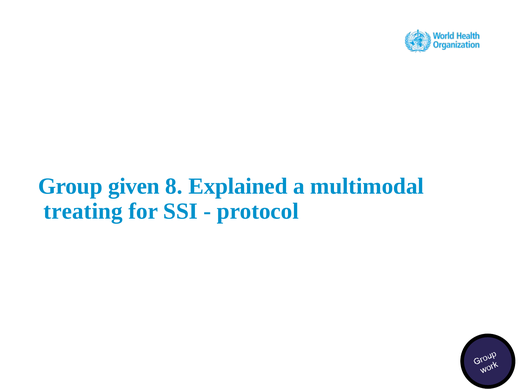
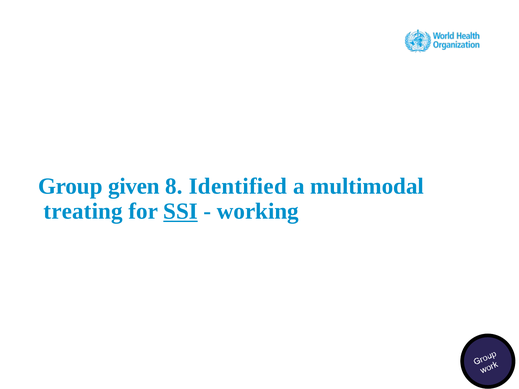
Explained: Explained -> Identified
SSI underline: none -> present
protocol: protocol -> working
